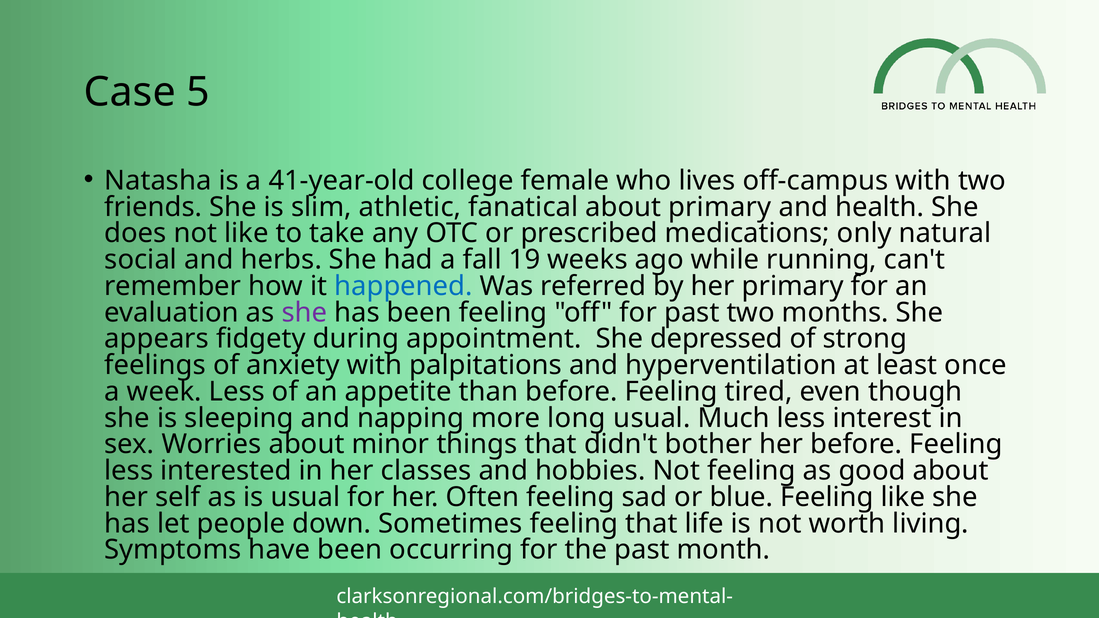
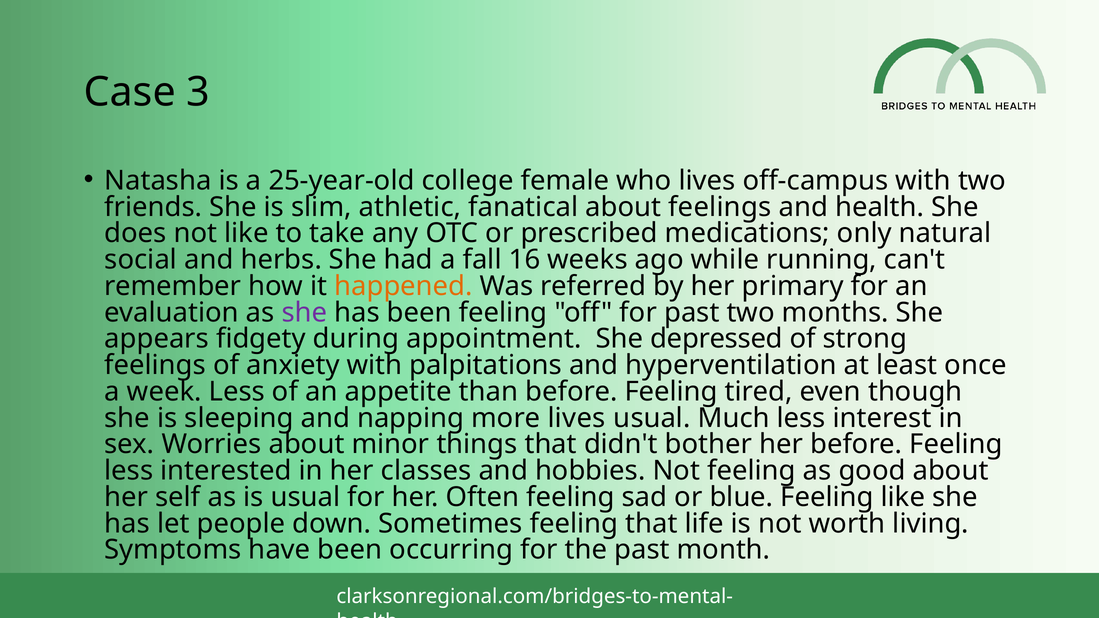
5: 5 -> 3
41-year-old: 41-year-old -> 25-year-old
about primary: primary -> feelings
19: 19 -> 16
happened colour: blue -> orange
more long: long -> lives
